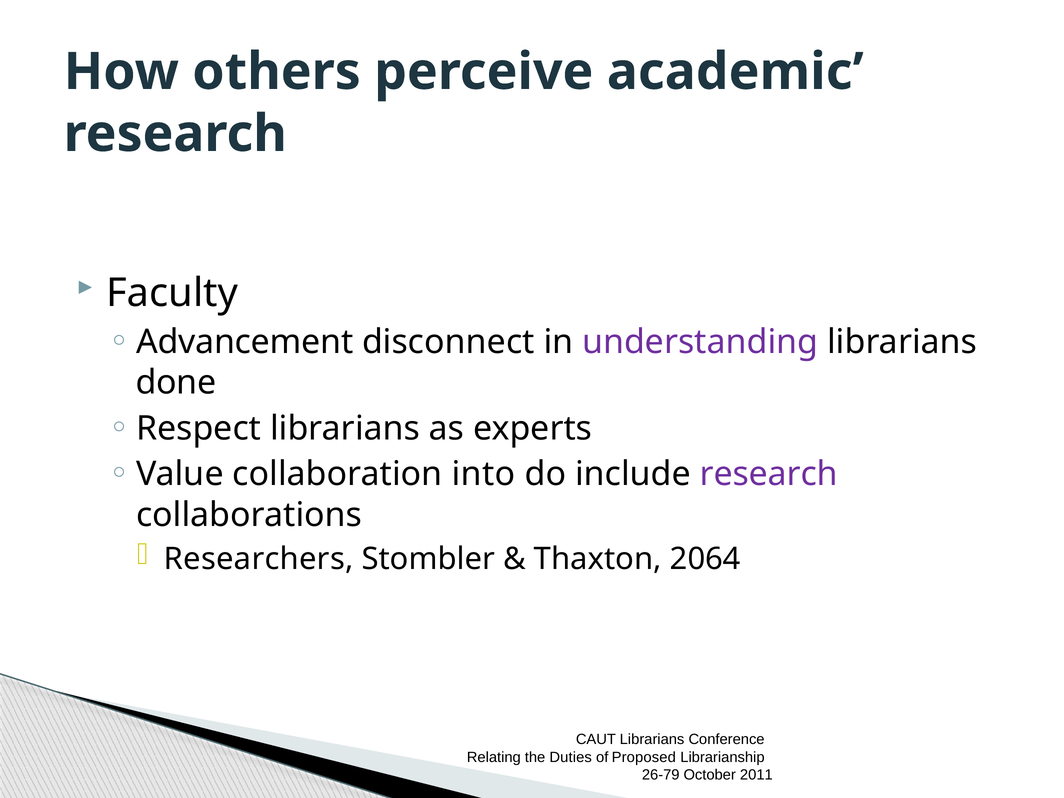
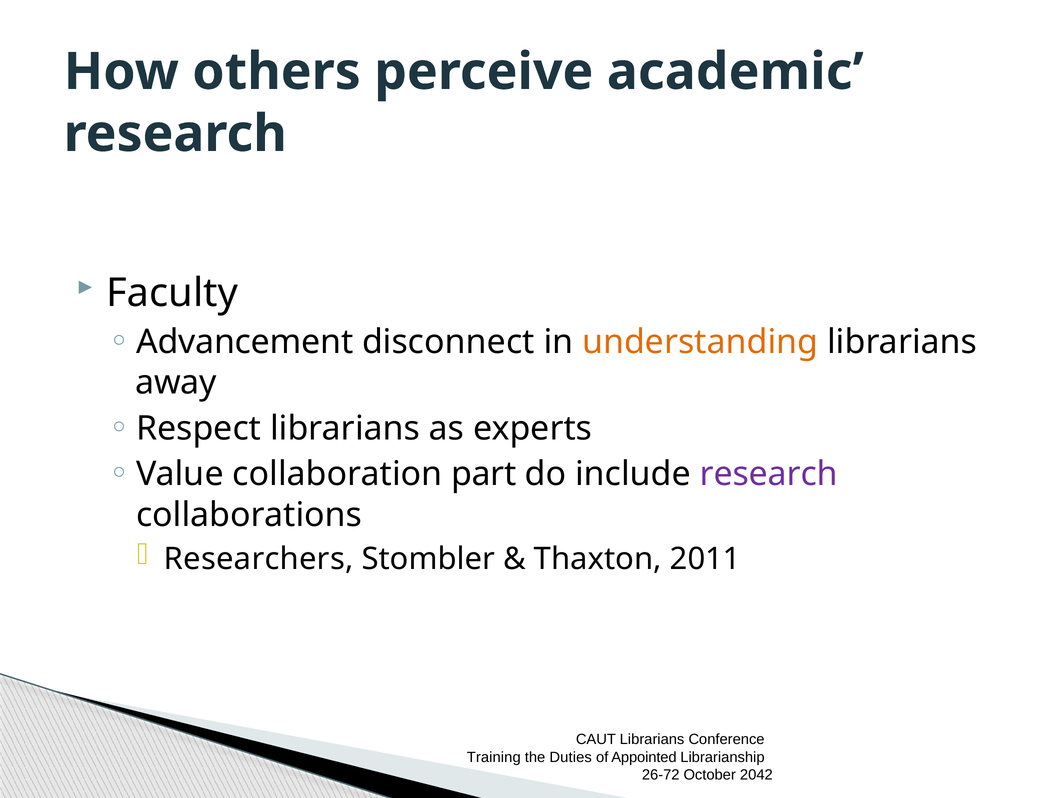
understanding colour: purple -> orange
done: done -> away
into: into -> part
2064: 2064 -> 2011
Relating: Relating -> Training
Proposed: Proposed -> Appointed
26-79: 26-79 -> 26-72
2011: 2011 -> 2042
